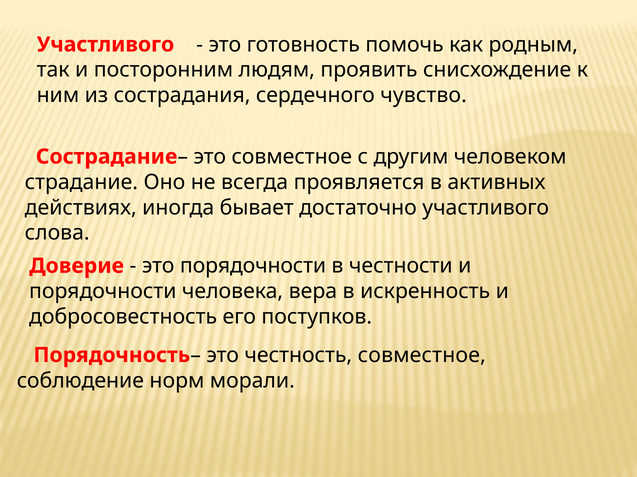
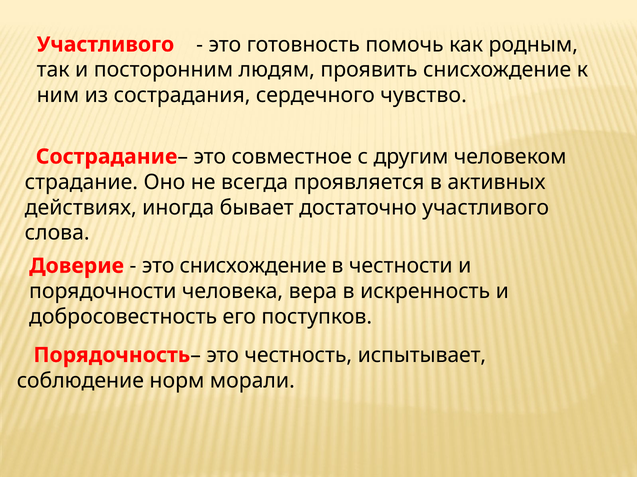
это порядочности: порядочности -> снисхождение
честность совместное: совместное -> испытывает
